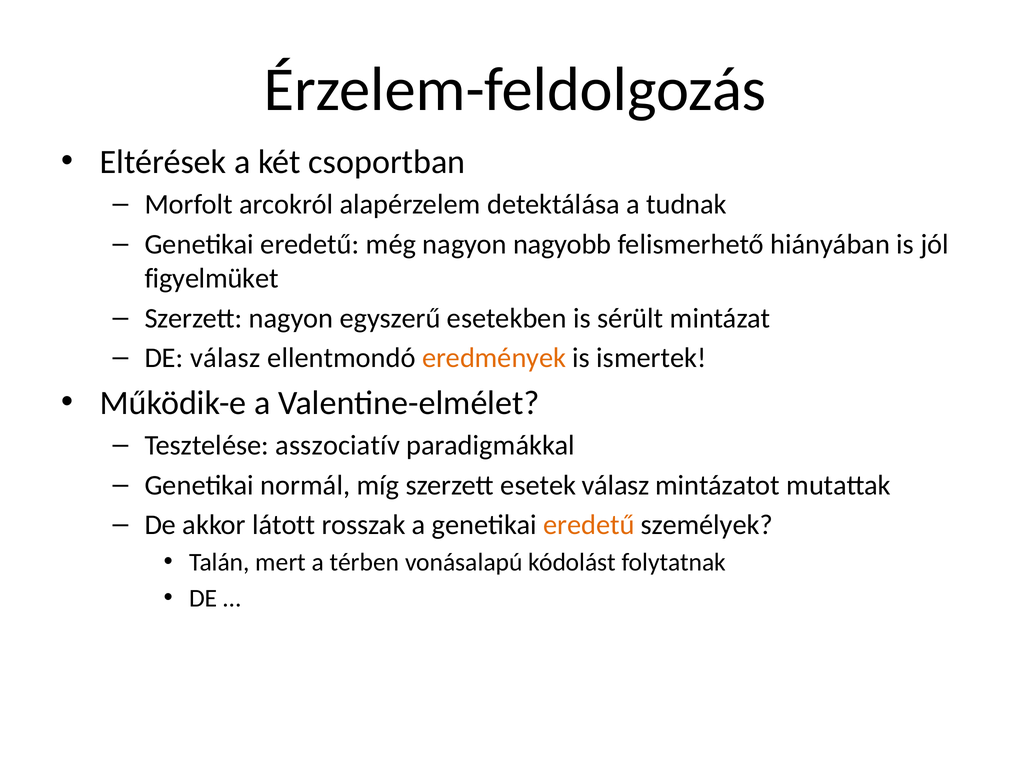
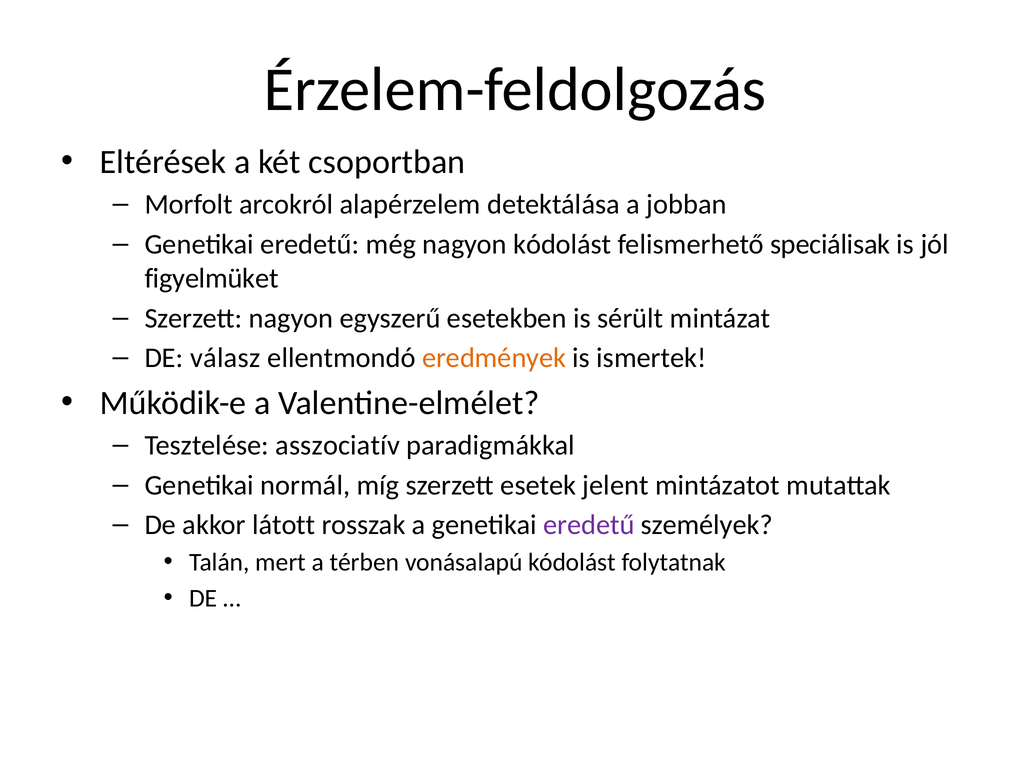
tudnak: tudnak -> jobban
nagyon nagyobb: nagyobb -> kódolást
hiányában: hiányában -> speciálisak
esetek válasz: válasz -> jelent
eredetű at (589, 525) colour: orange -> purple
